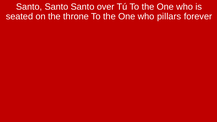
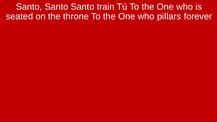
over: over -> train
